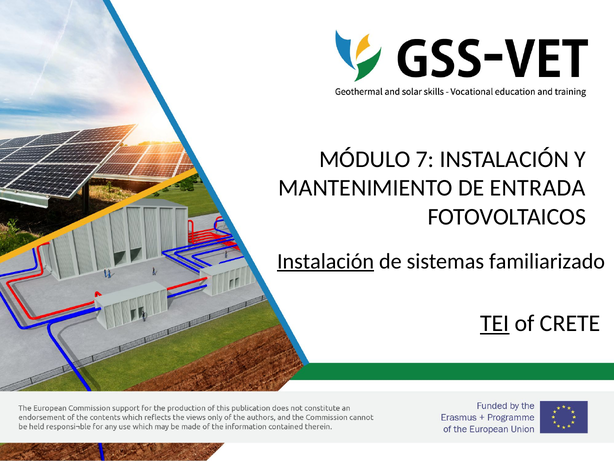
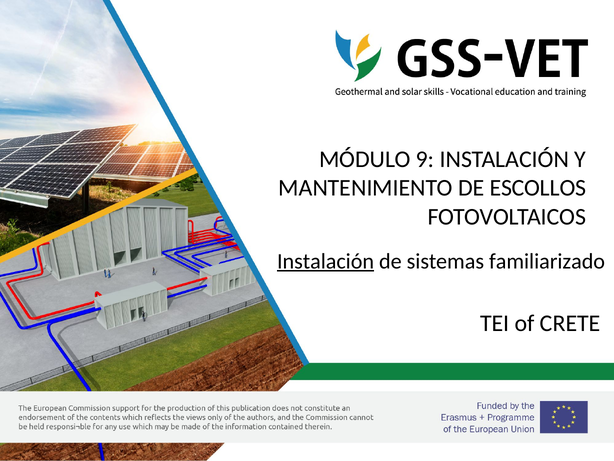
7: 7 -> 9
ENTRADA: ENTRADA -> ESCOLLOS
TEI underline: present -> none
